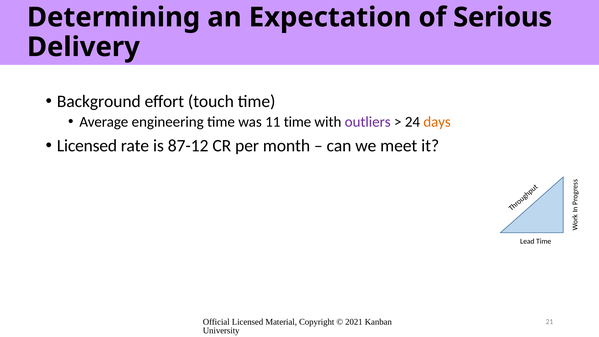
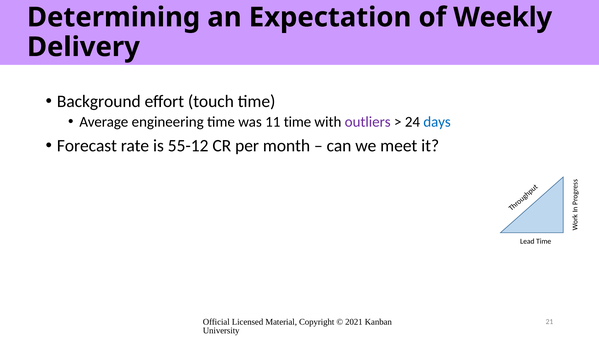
Serious: Serious -> Weekly
days colour: orange -> blue
Licensed at (87, 146): Licensed -> Forecast
87-12: 87-12 -> 55-12
